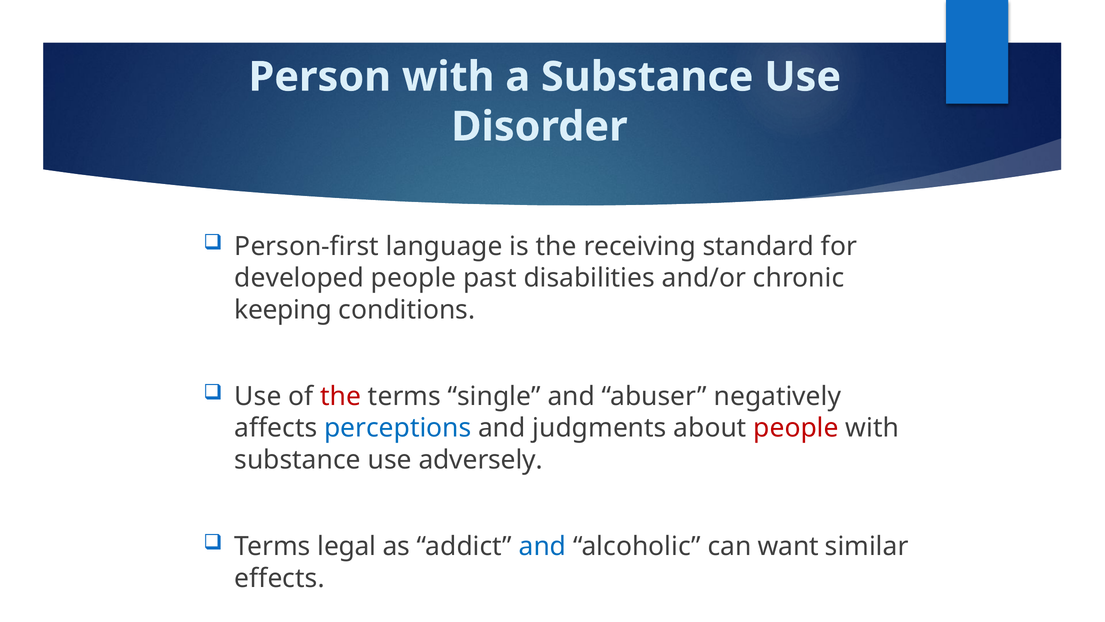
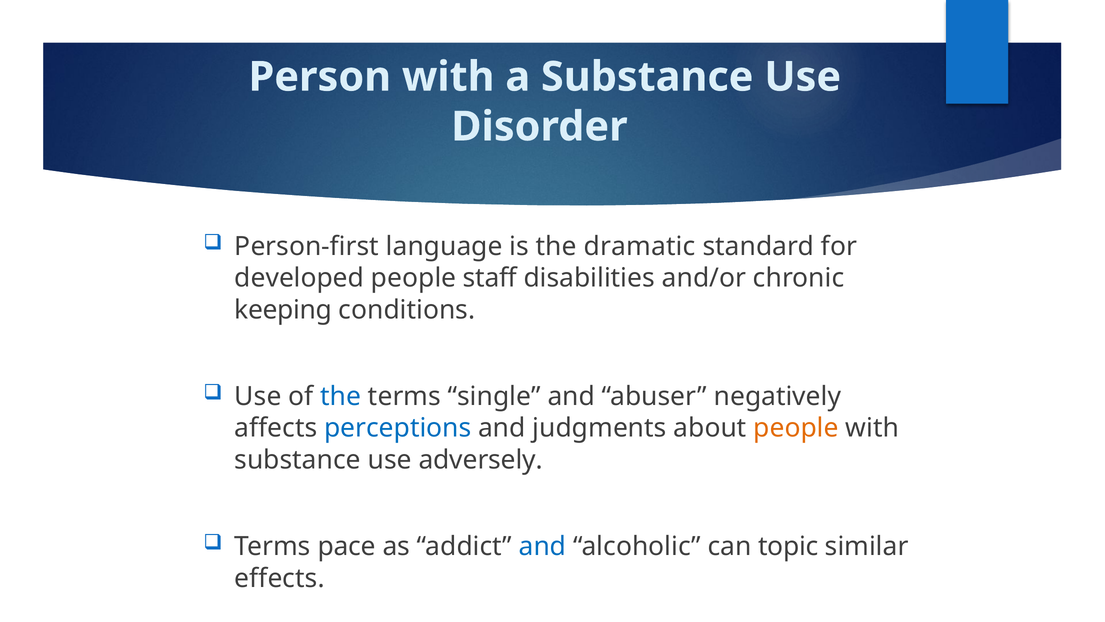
receiving: receiving -> dramatic
past: past -> staff
the at (341, 396) colour: red -> blue
people at (796, 428) colour: red -> orange
legal: legal -> pace
want: want -> topic
